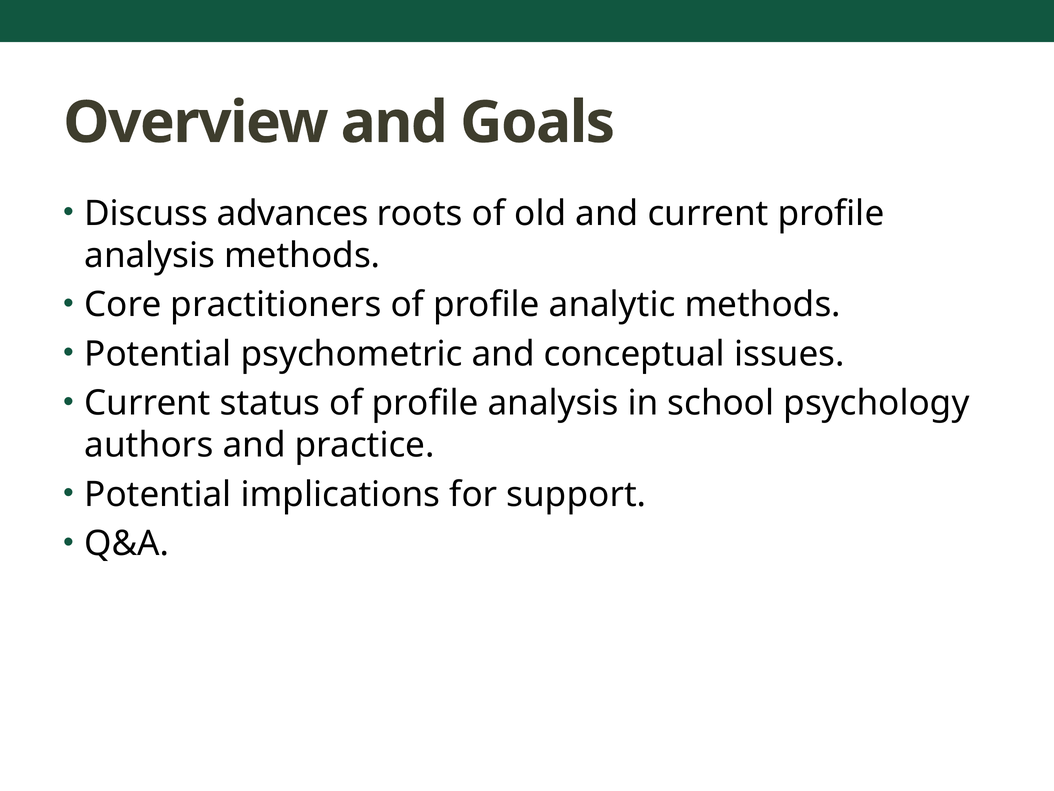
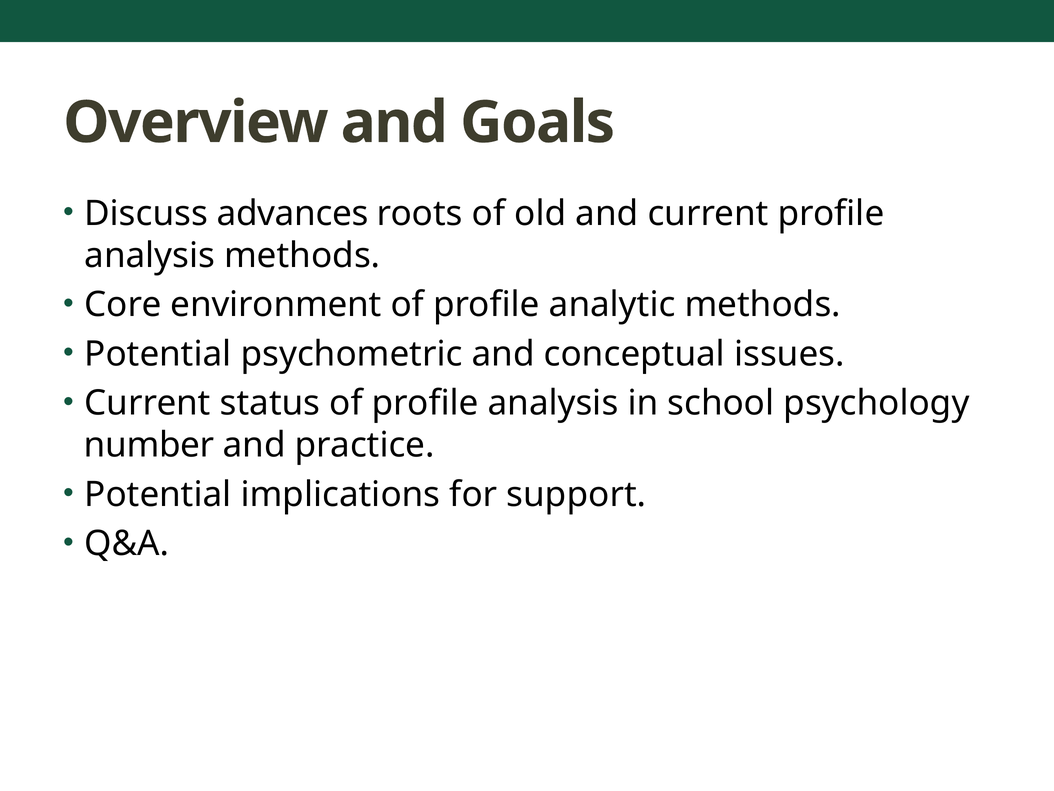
practitioners: practitioners -> environment
authors: authors -> number
